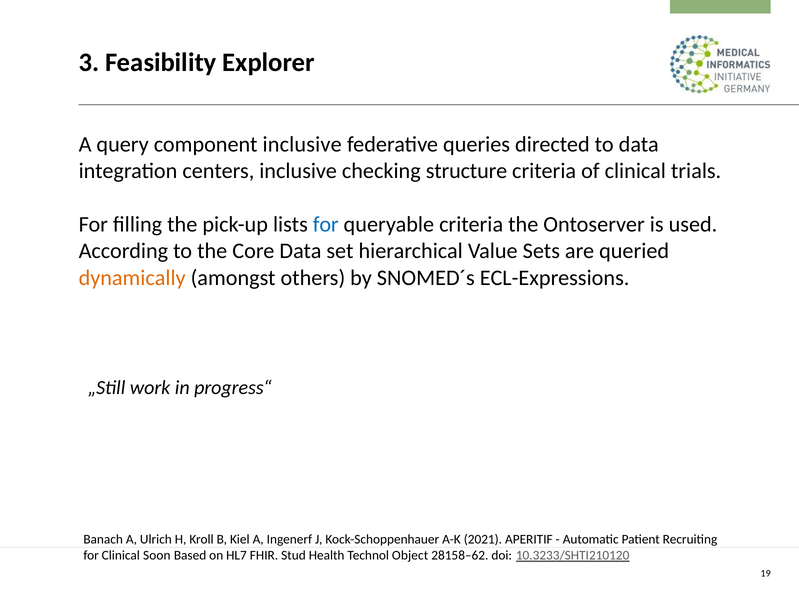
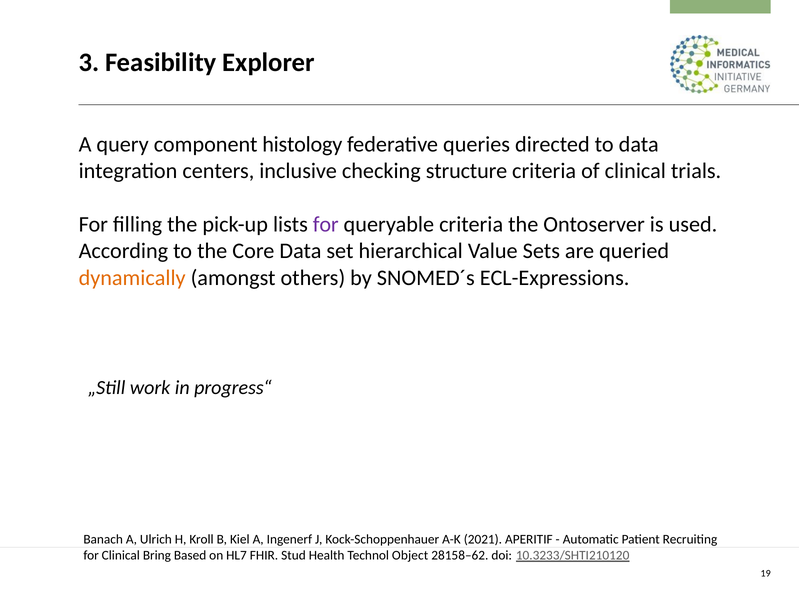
component inclusive: inclusive -> histology
for at (326, 225) colour: blue -> purple
Soon: Soon -> Bring
